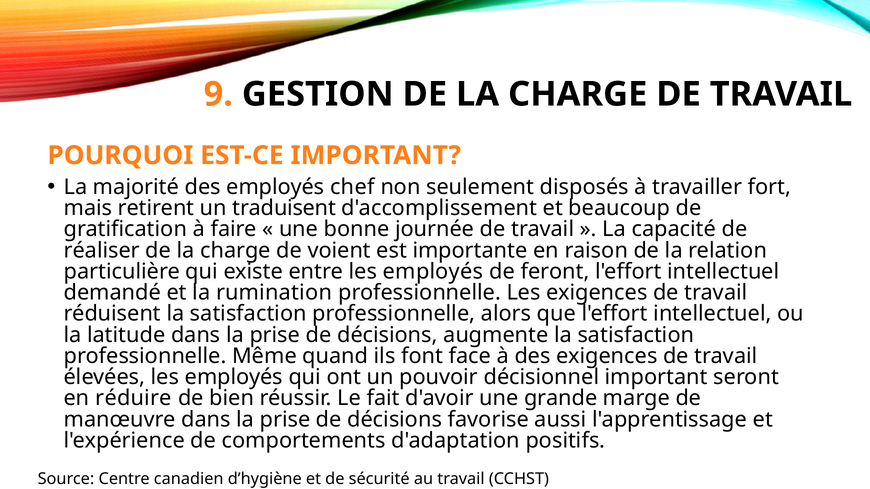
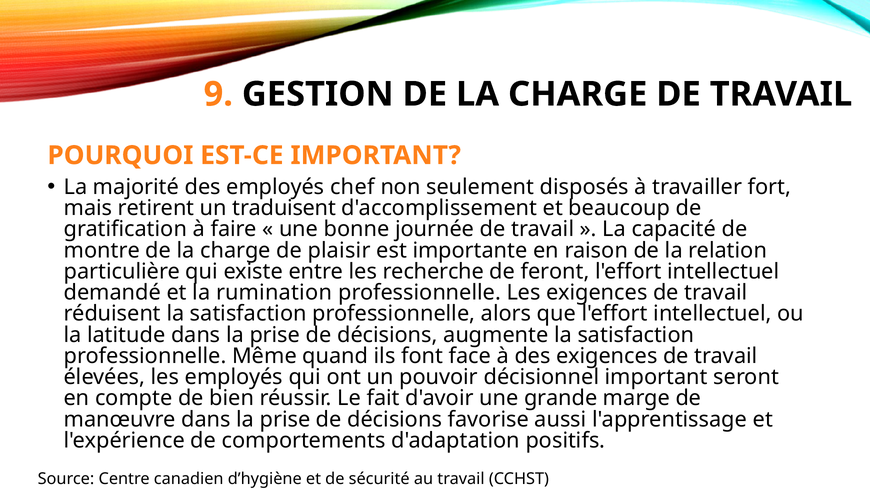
réaliser: réaliser -> montre
voient: voient -> plaisir
entre les employés: employés -> recherche
réduire: réduire -> compte
